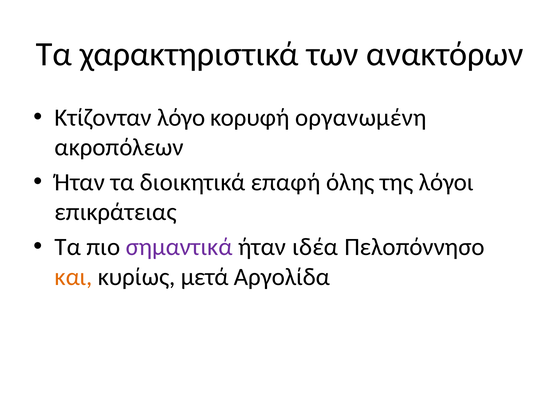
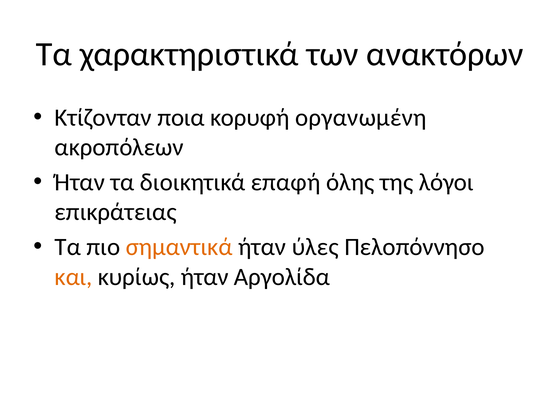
λόγο: λόγο -> ποια
σημαντικά colour: purple -> orange
ιδέα: ιδέα -> ύλες
κυρίως μετά: μετά -> ήταν
